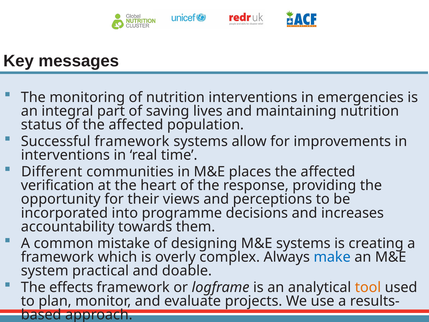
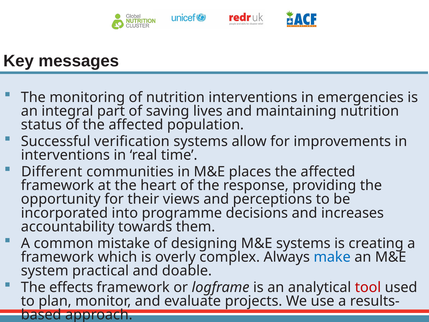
Successful framework: framework -> verification
verification at (58, 185): verification -> framework
tool colour: orange -> red
